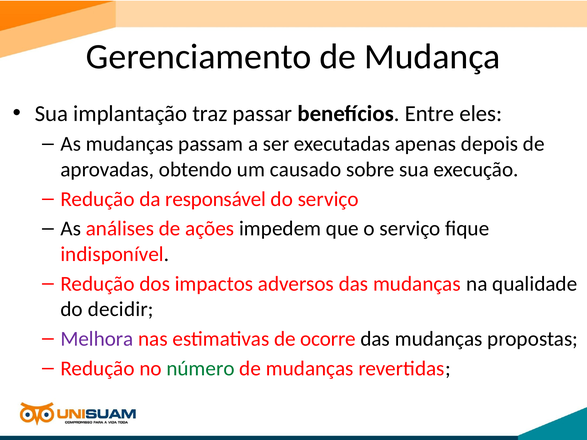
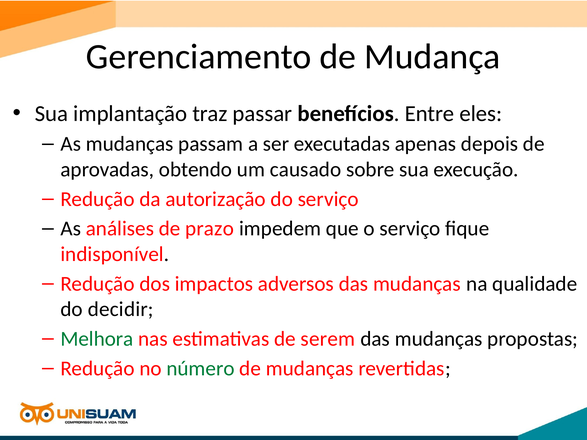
responsável: responsável -> autorização
ações: ações -> prazo
Melhora colour: purple -> green
ocorre: ocorre -> serem
